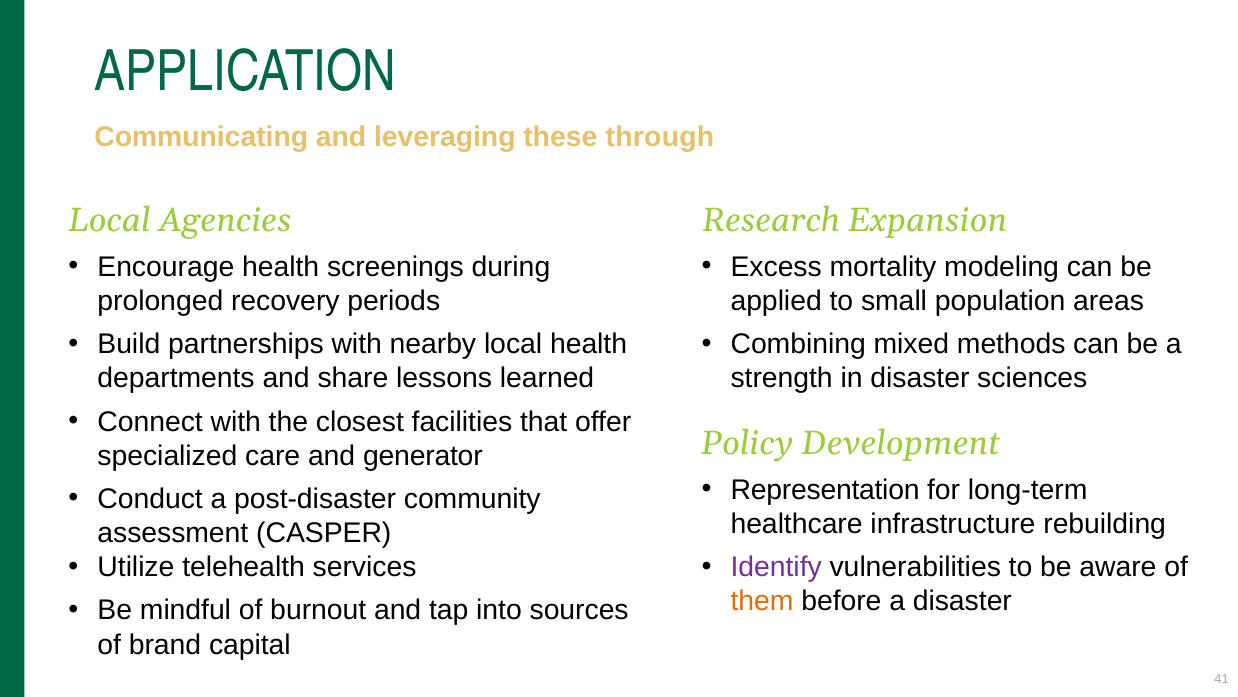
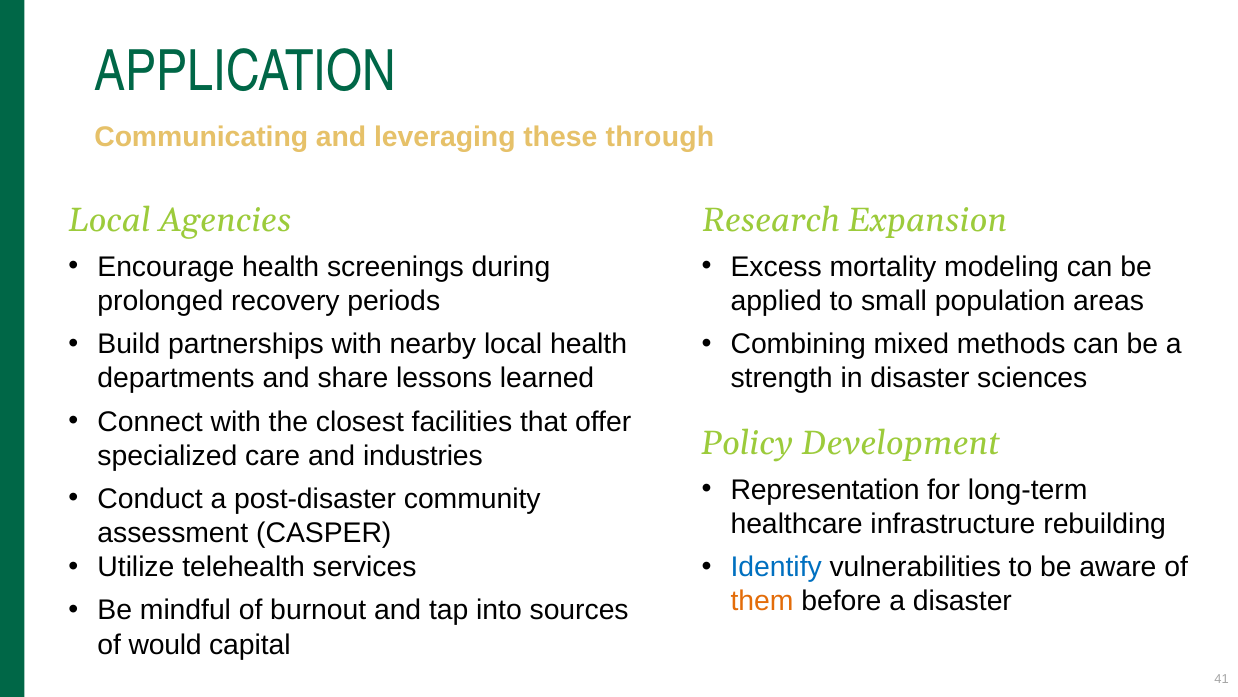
generator: generator -> industries
Identify colour: purple -> blue
brand: brand -> would
